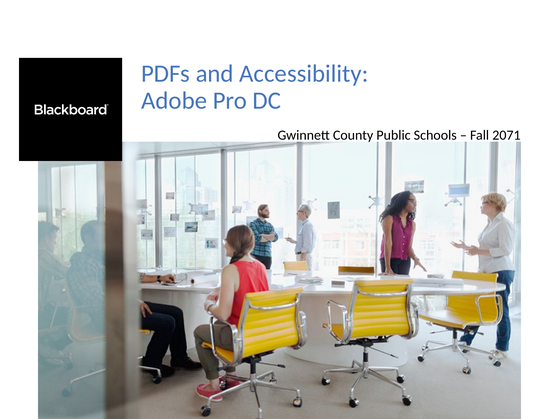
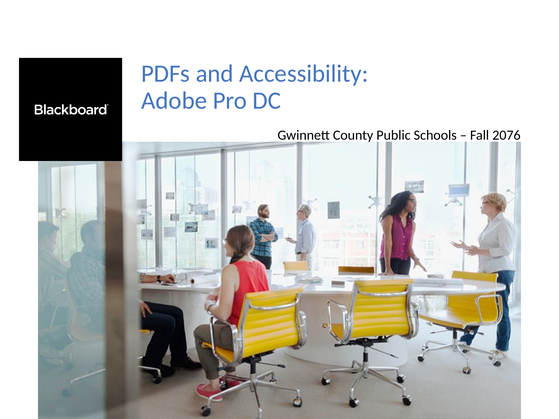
2071: 2071 -> 2076
